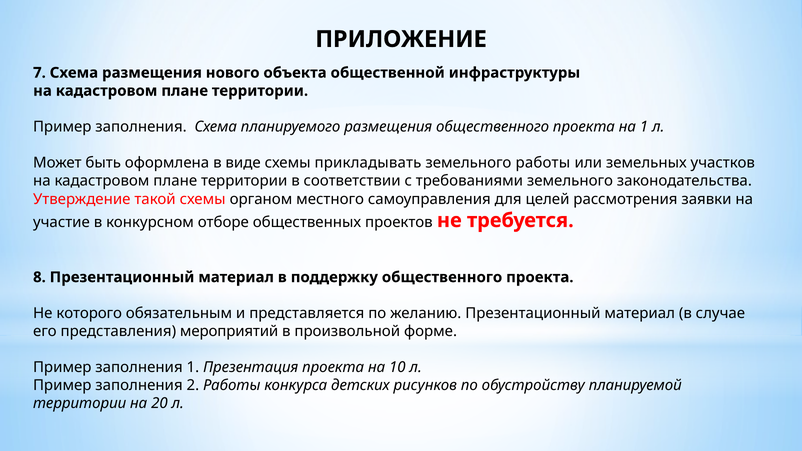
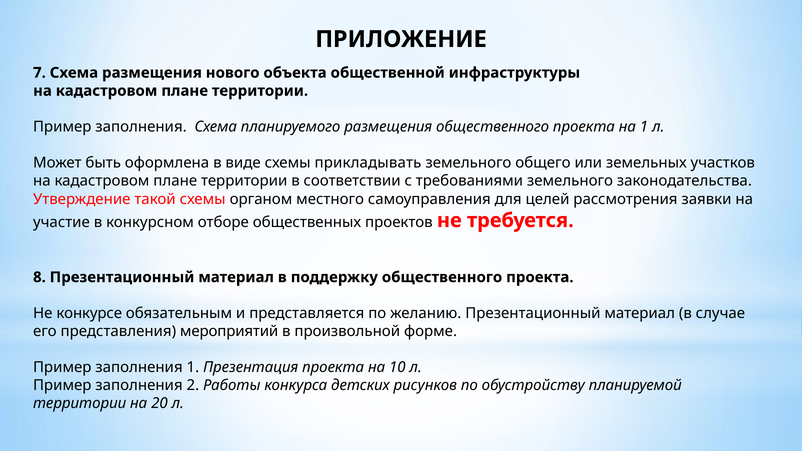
земельного работы: работы -> общего
которого: которого -> конкурсе
